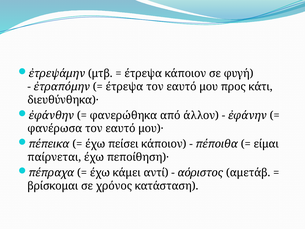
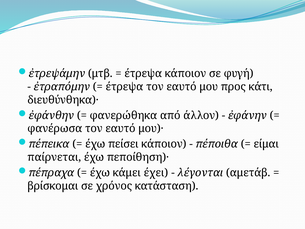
αντί: αντί -> έχει
αόριστος: αόριστος -> λέγονται
